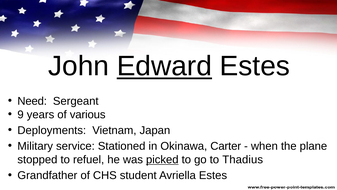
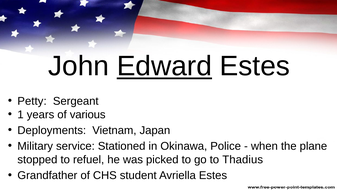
Need: Need -> Petty
9: 9 -> 1
Carter: Carter -> Police
picked underline: present -> none
